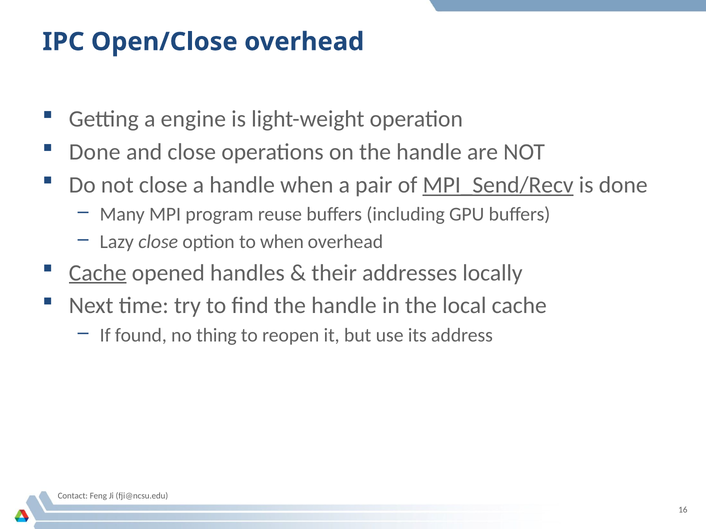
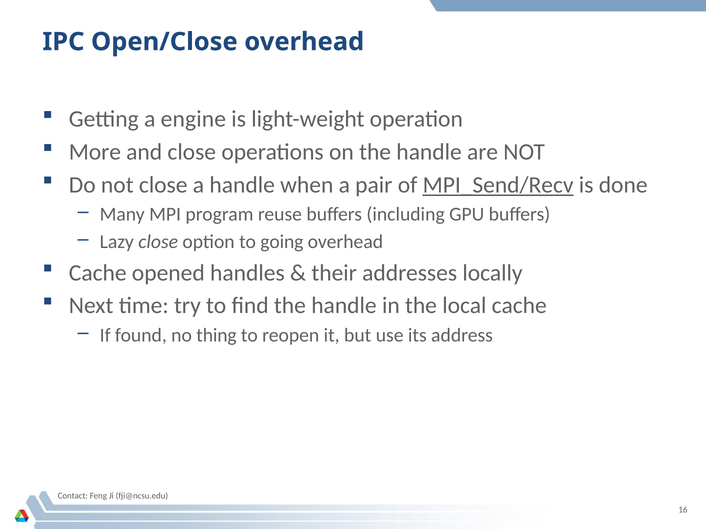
Done at (95, 152): Done -> More
to when: when -> going
Cache at (98, 273) underline: present -> none
